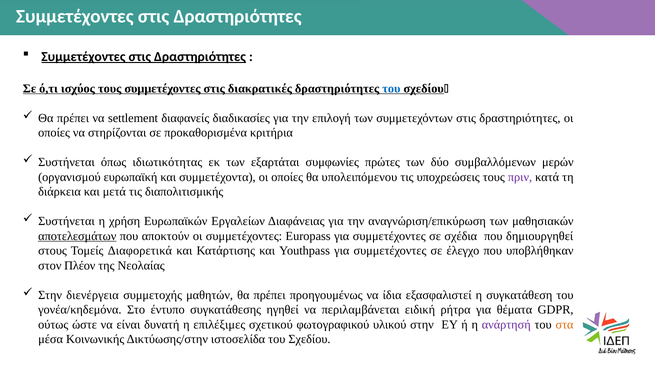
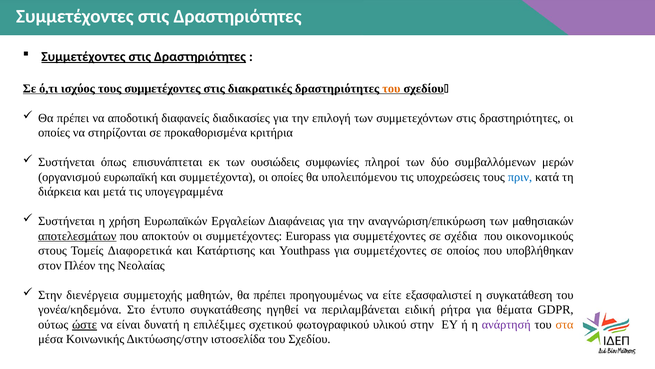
του at (391, 88) colour: blue -> orange
settlement: settlement -> αποδοτική
ιδιωτικότητας: ιδιωτικότητας -> επισυνάπτεται
εξαρτάται: εξαρτάται -> ουσιώδεις
πρώτες: πρώτες -> πληροί
πριν colour: purple -> blue
διαπολιτισμικής: διαπολιτισμικής -> υπογεγραμμένα
δημιουργηθεί: δημιουργηθεί -> οικονομικούς
έλεγχο: έλεγχο -> οποίος
ίδια: ίδια -> είτε
ώστε underline: none -> present
